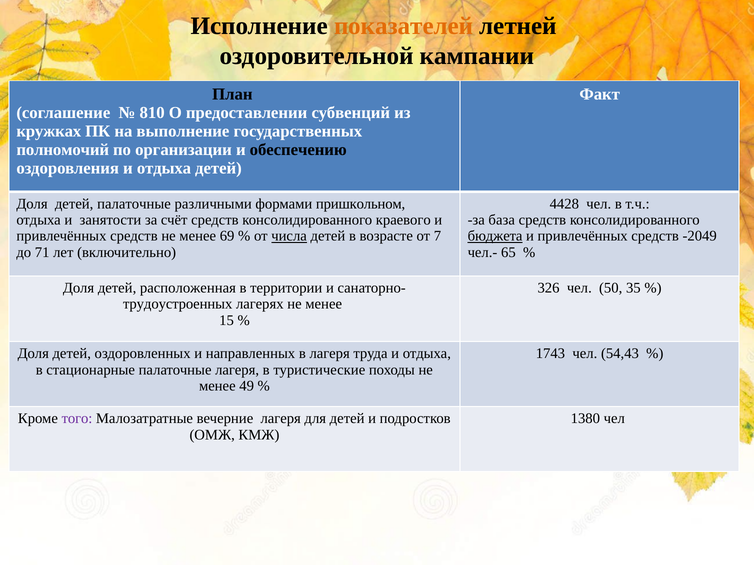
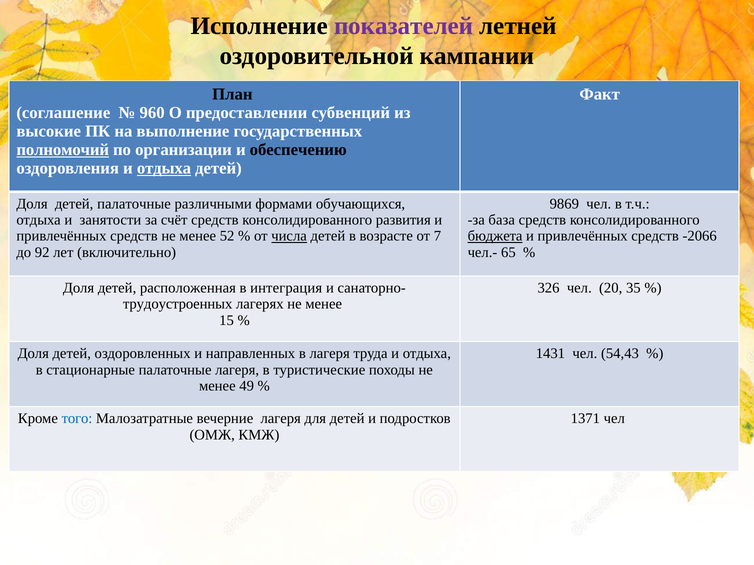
показателей colour: orange -> purple
810: 810 -> 960
кружках: кружках -> высокие
полномочий underline: none -> present
отдыха at (164, 169) underline: none -> present
пришкольном: пришкольном -> обучающихся
4428: 4428 -> 9869
краевого: краевого -> развития
69: 69 -> 52
-2049: -2049 -> -2066
71: 71 -> 92
территории: территории -> интеграция
50: 50 -> 20
1743: 1743 -> 1431
того colour: purple -> blue
1380: 1380 -> 1371
